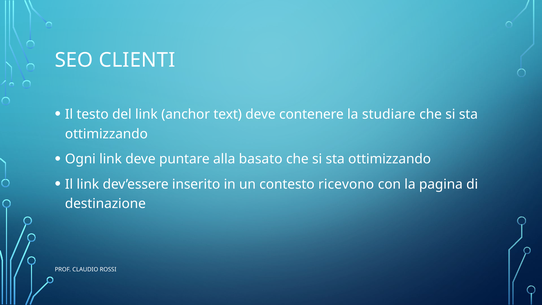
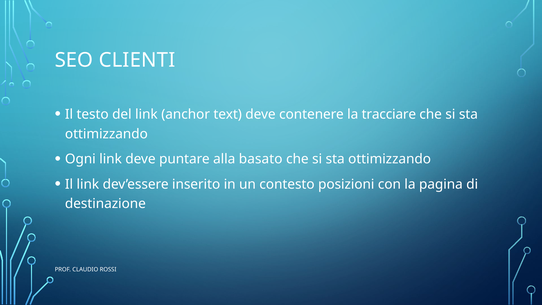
studiare: studiare -> tracciare
ricevono: ricevono -> posizioni
